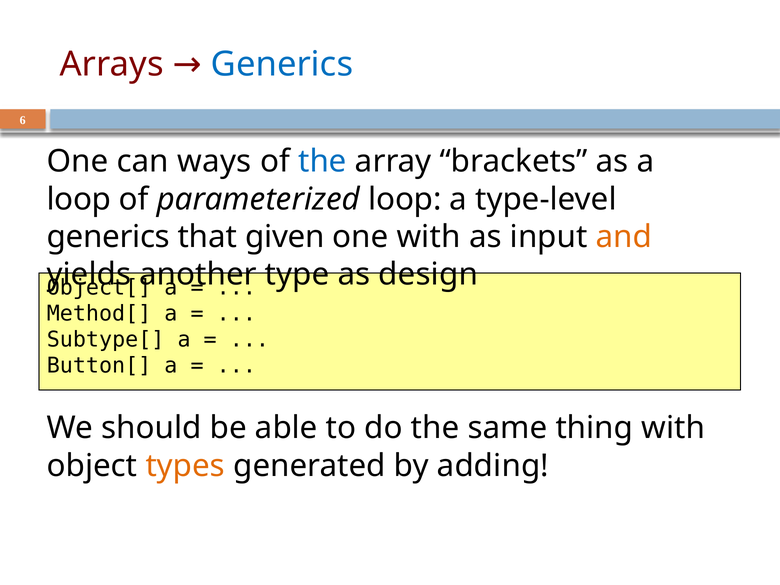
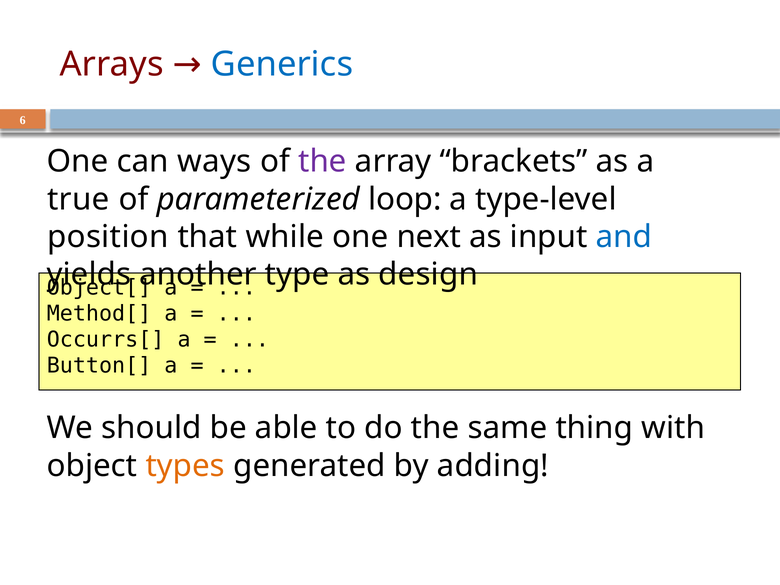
the at (322, 161) colour: blue -> purple
loop at (79, 199): loop -> true
generics at (108, 237): generics -> position
given: given -> while
one with: with -> next
and colour: orange -> blue
Subtype[: Subtype[ -> Occurrs[
